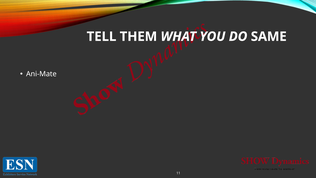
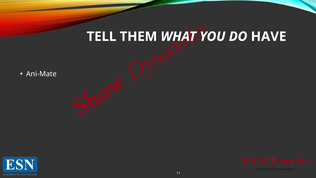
SAME: SAME -> HAVE
